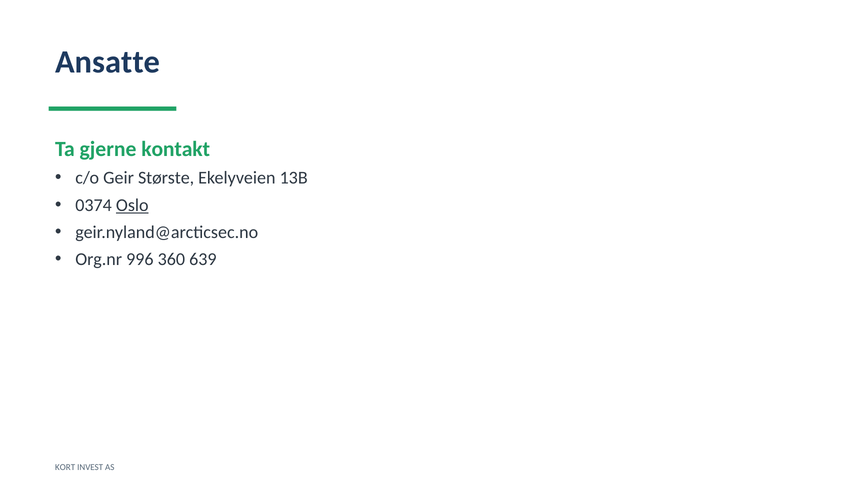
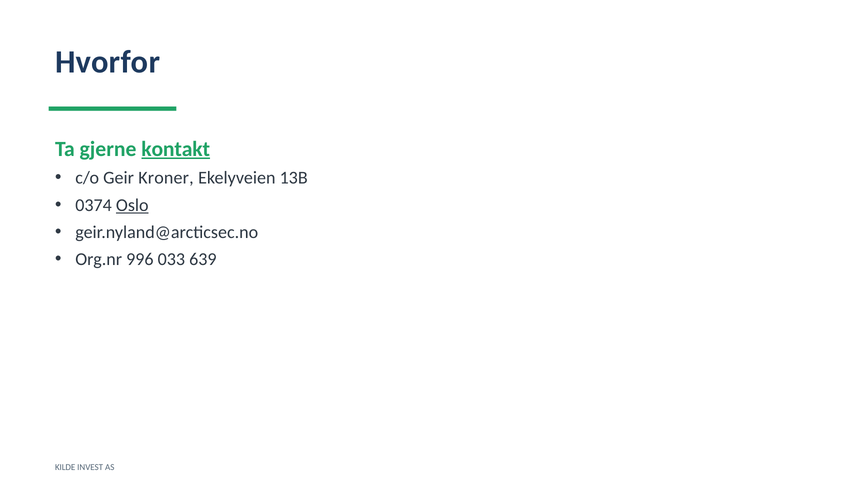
Ansatte: Ansatte -> Hvorfor
kontakt underline: none -> present
Største: Største -> Kroner
360: 360 -> 033
KORT: KORT -> KILDE
